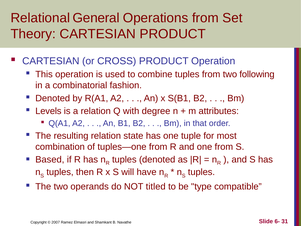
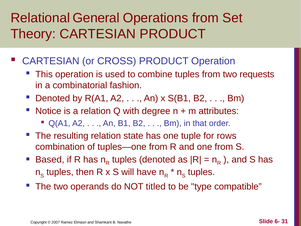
following: following -> requests
Levels: Levels -> Notice
most: most -> rows
